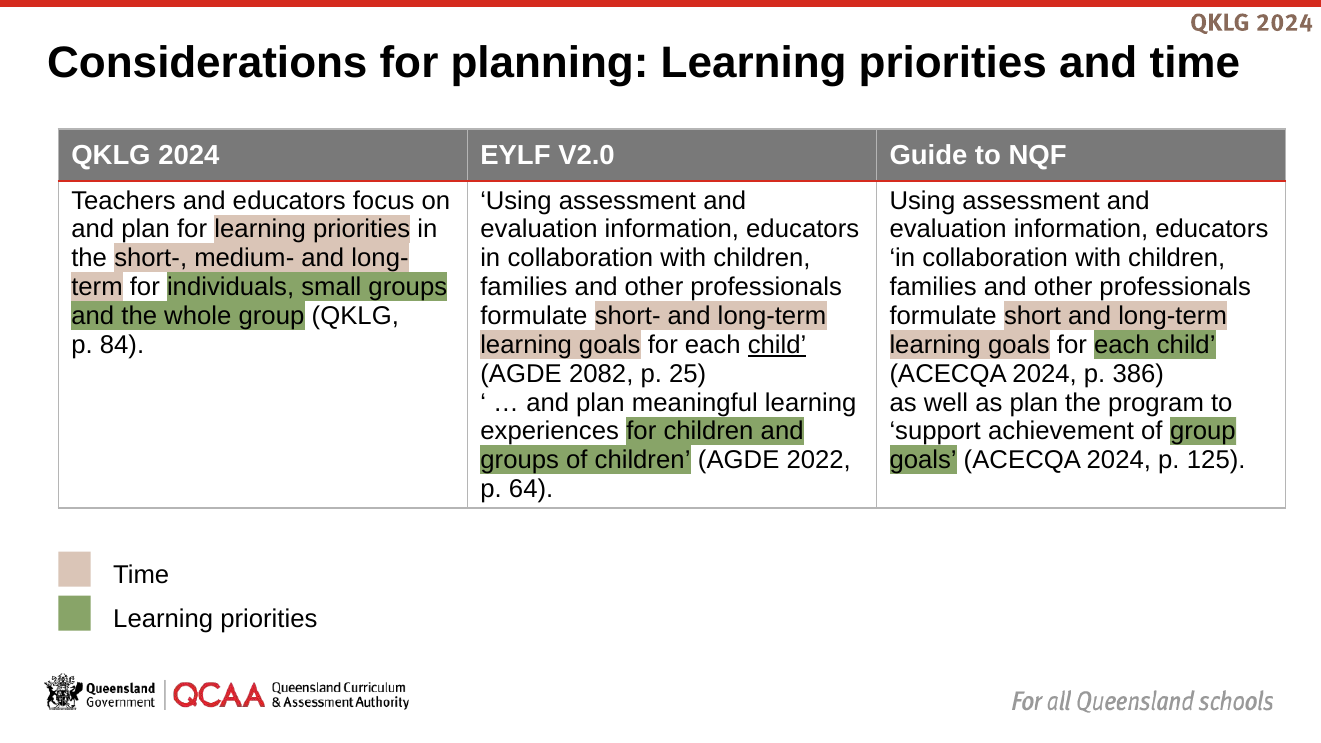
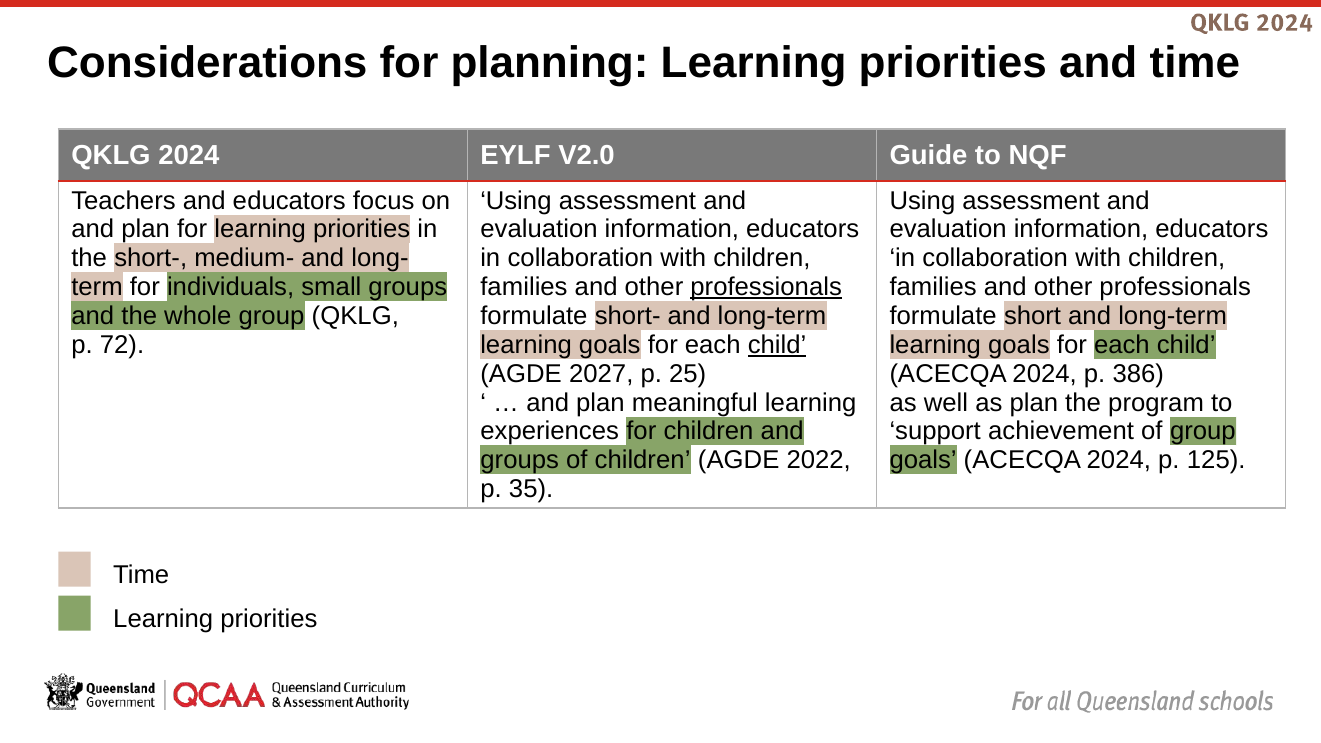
professionals at (766, 287) underline: none -> present
84: 84 -> 72
2082: 2082 -> 2027
64: 64 -> 35
